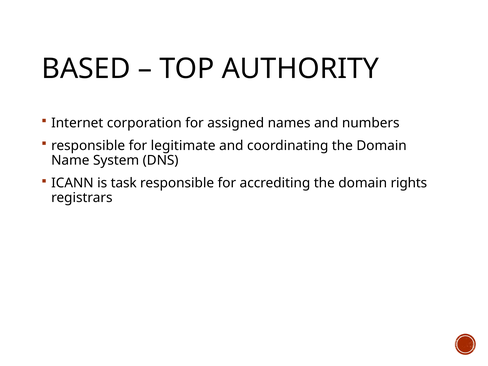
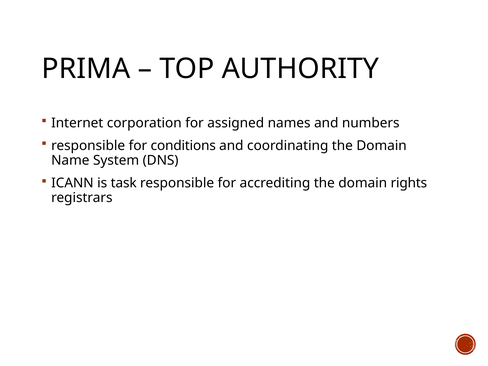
BASED: BASED -> PRIMA
legitimate: legitimate -> conditions
